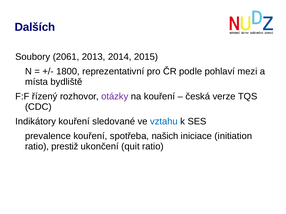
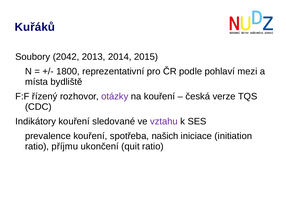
Dalších: Dalších -> Kuřáků
2061: 2061 -> 2042
vztahu colour: blue -> purple
prestiž: prestiž -> příjmu
